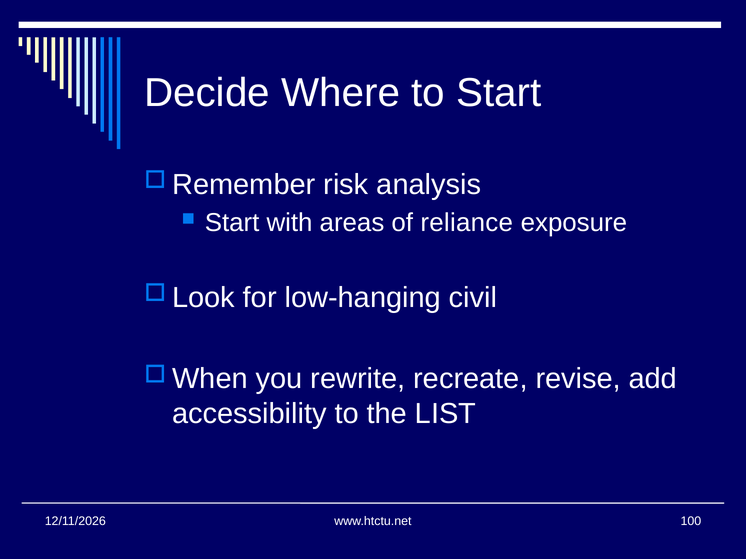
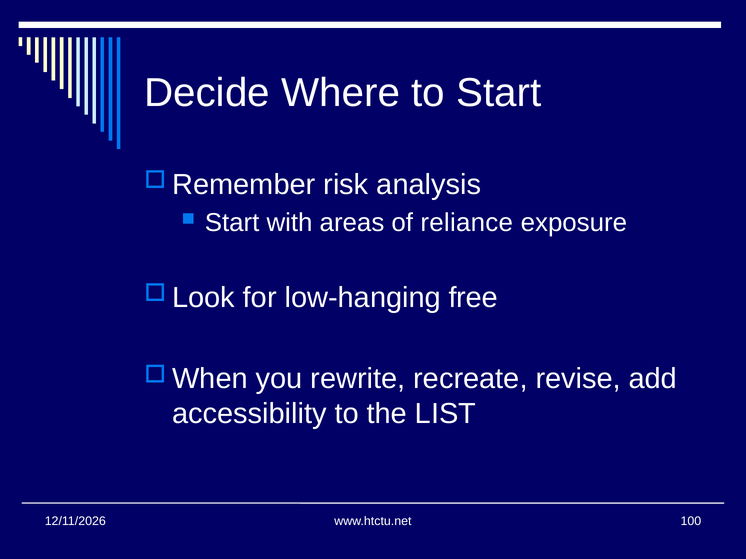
civil: civil -> free
